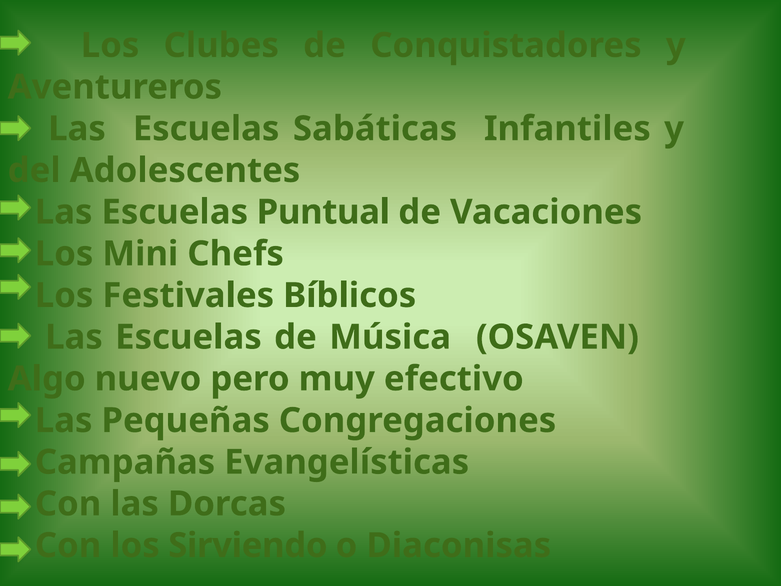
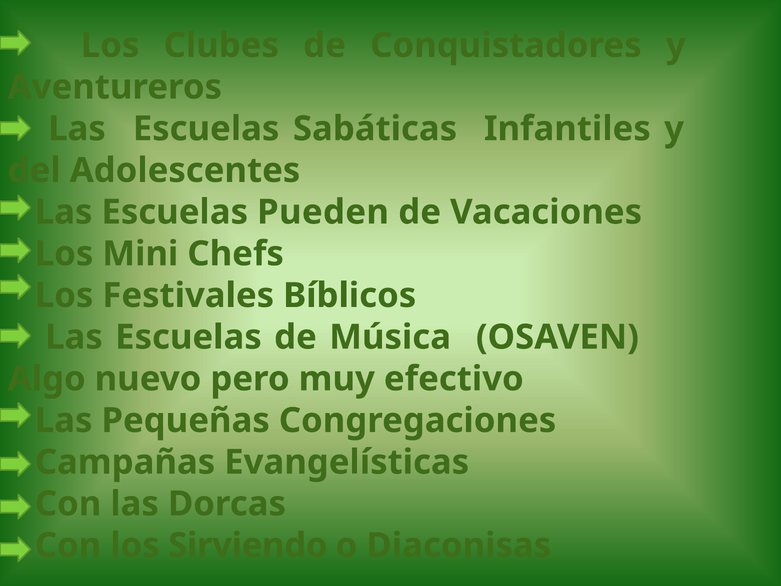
Puntual: Puntual -> Pueden
